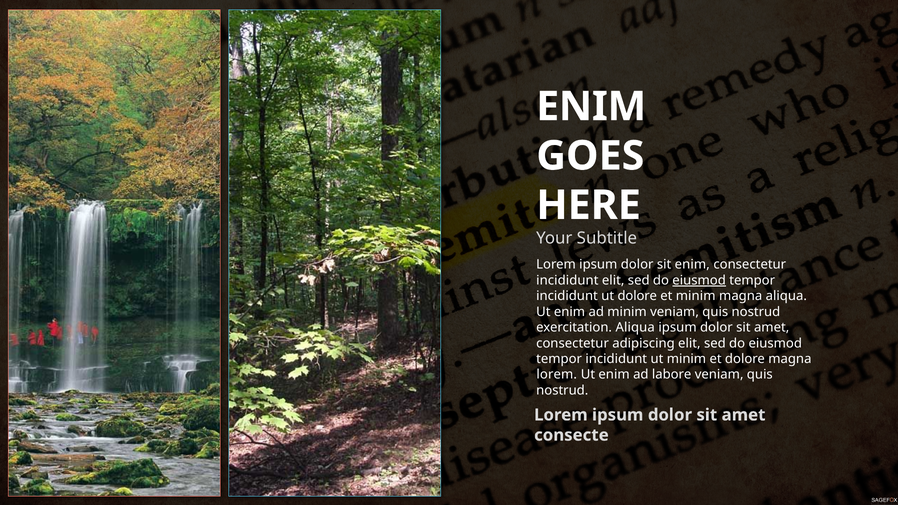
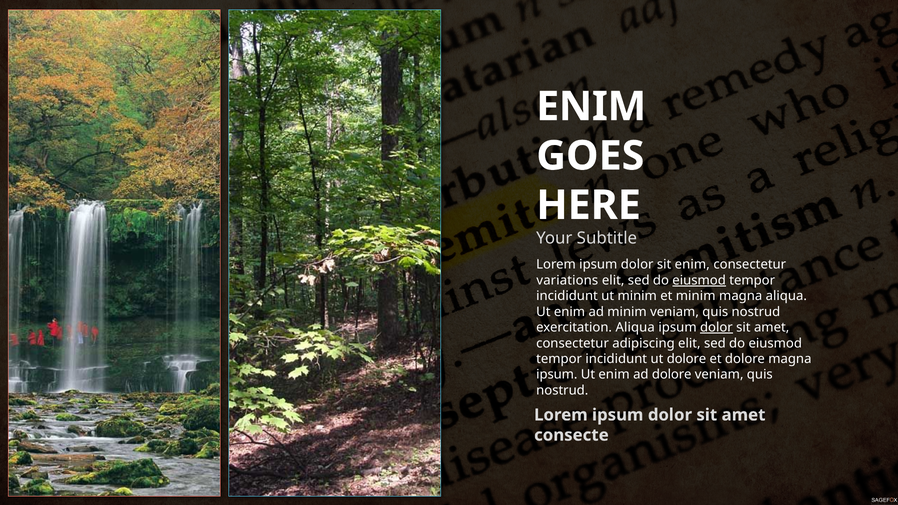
incididunt at (567, 280): incididunt -> variations
ut dolore: dolore -> minim
dolor at (716, 328) underline: none -> present
ut minim: minim -> dolore
lorem at (557, 375): lorem -> ipsum
ad labore: labore -> dolore
